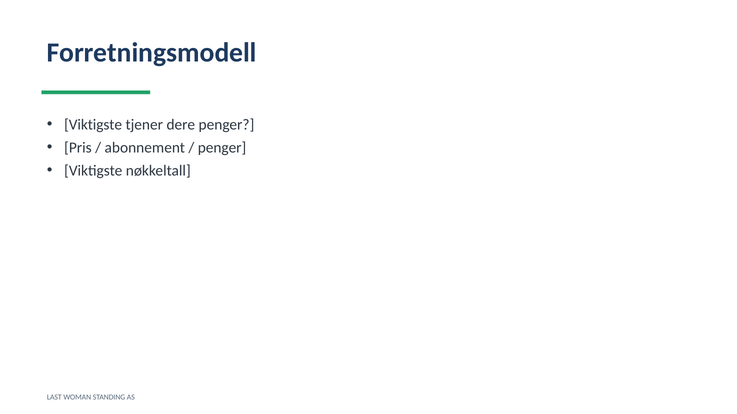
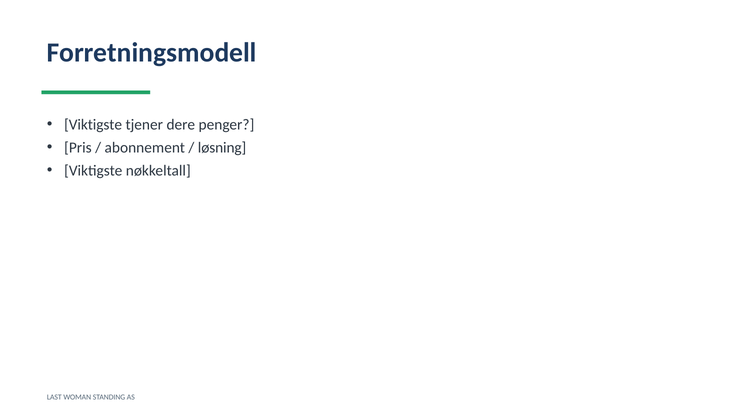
penger at (222, 148): penger -> løsning
